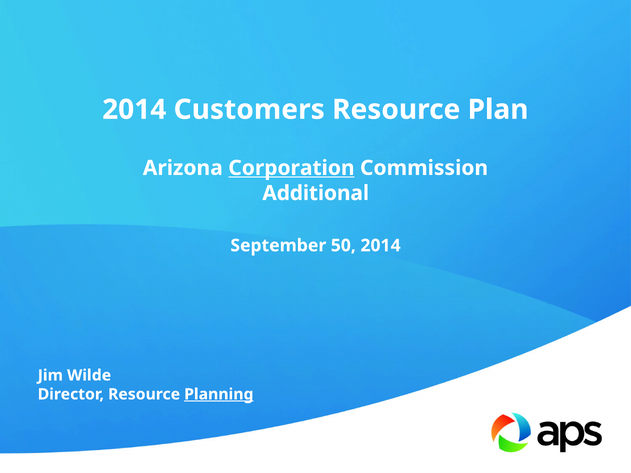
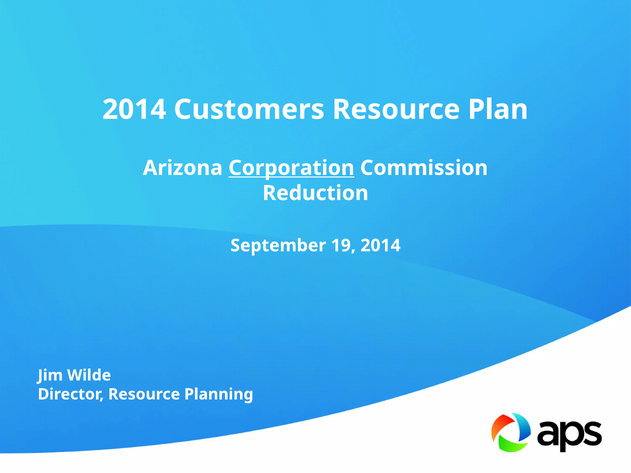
Additional: Additional -> Reduction
50: 50 -> 19
Planning underline: present -> none
